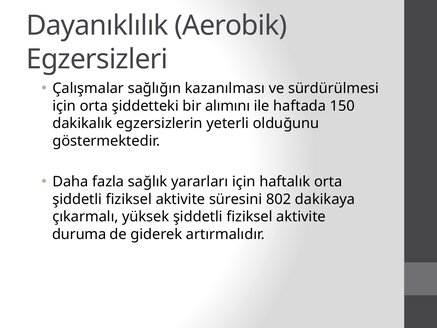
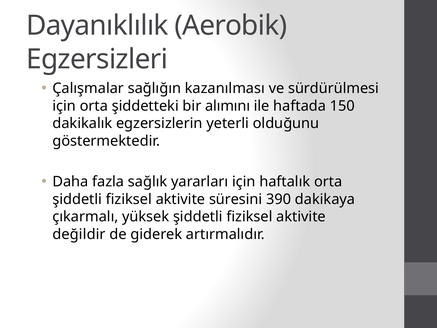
802: 802 -> 390
duruma: duruma -> değildir
